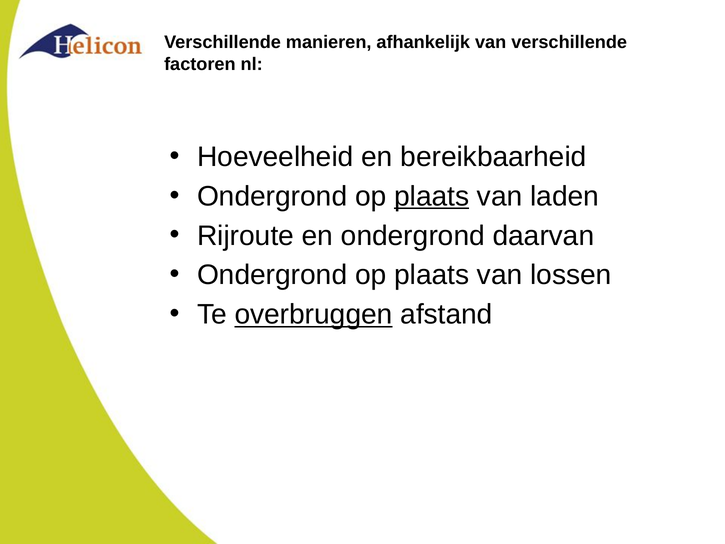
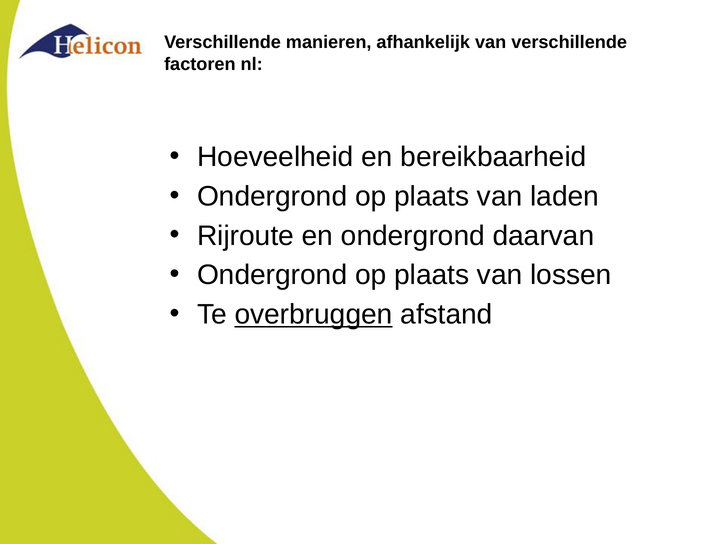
plaats at (432, 196) underline: present -> none
